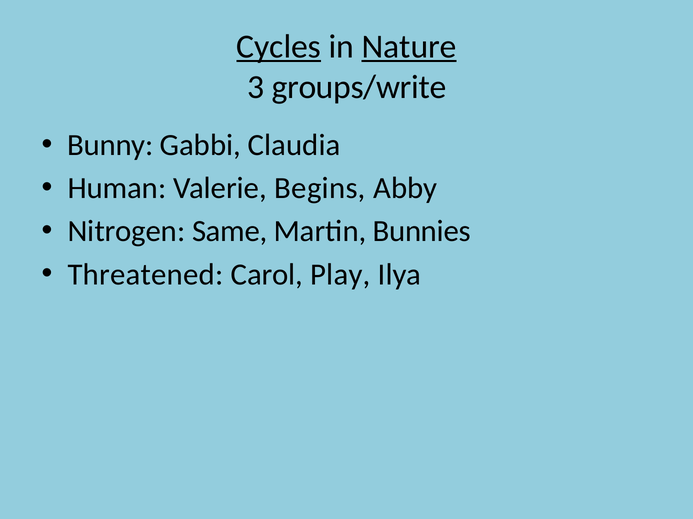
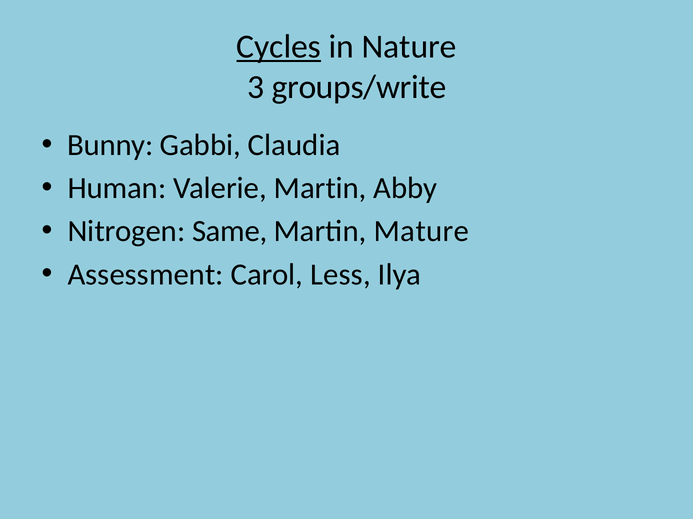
Nature underline: present -> none
Valerie Begins: Begins -> Martin
Bunnies: Bunnies -> Mature
Threatened: Threatened -> Assessment
Play: Play -> Less
